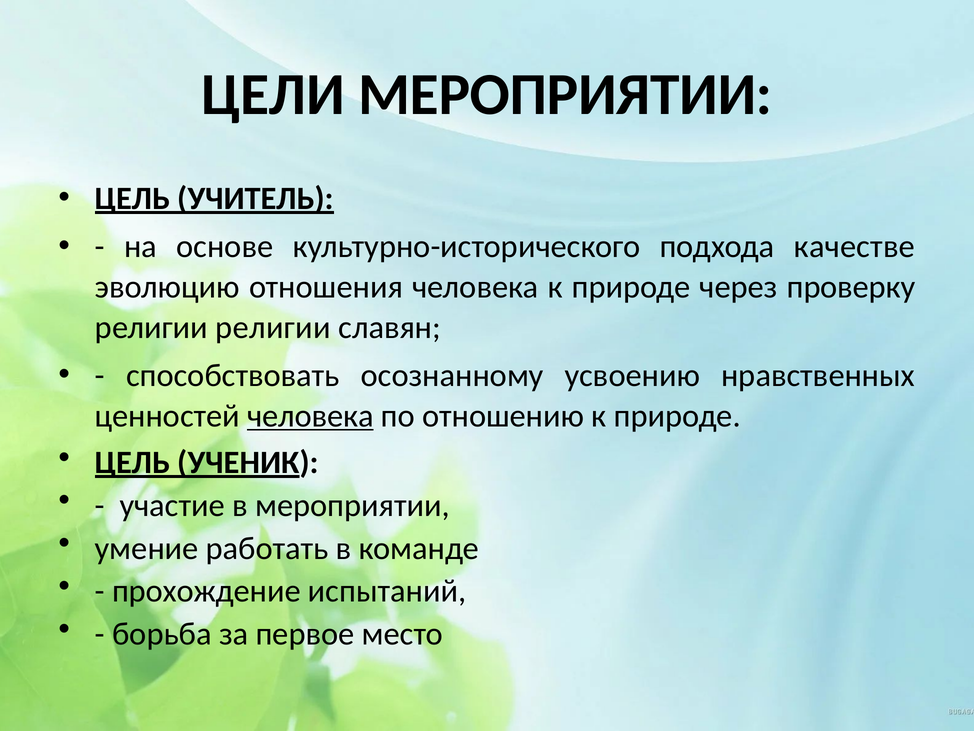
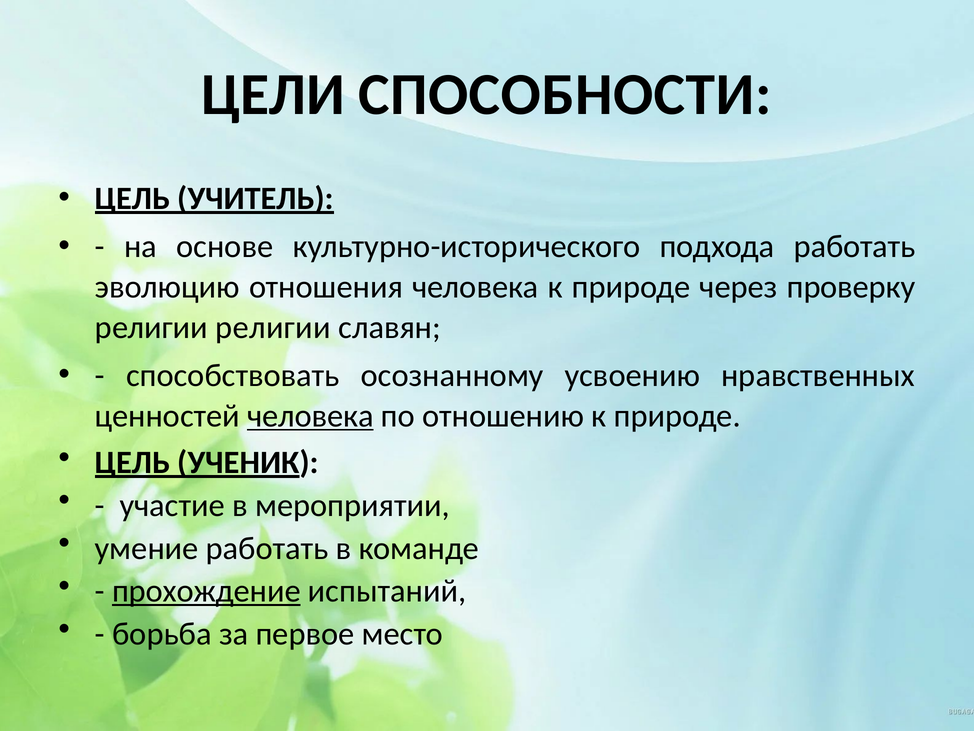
ЦЕЛИ МЕРОПРИЯТИИ: МЕРОПРИЯТИИ -> СПОСОБНОСТИ
подхода качестве: качестве -> работать
прохождение underline: none -> present
